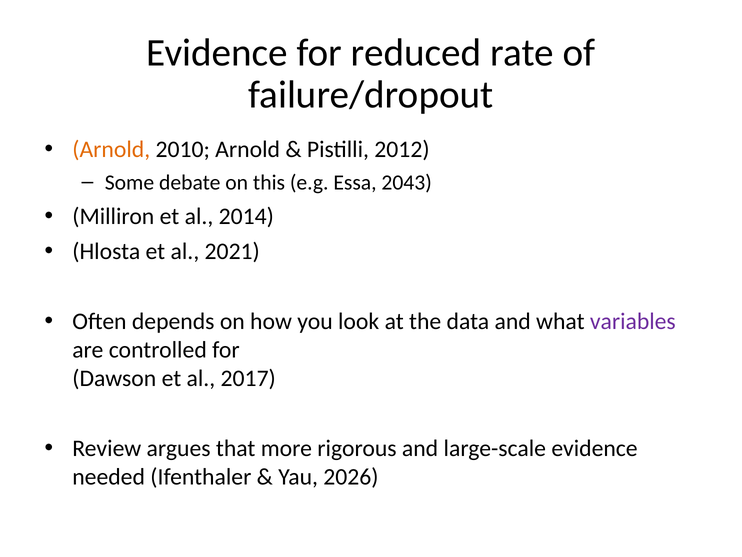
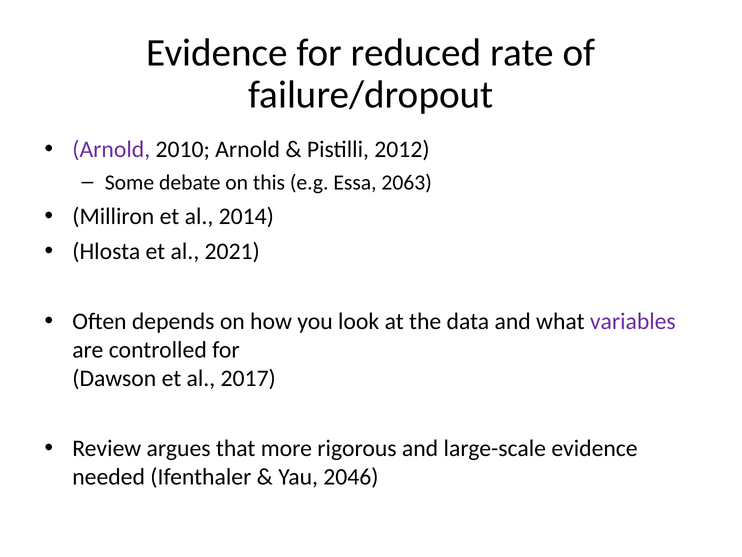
Arnold at (111, 149) colour: orange -> purple
2043: 2043 -> 2063
2026: 2026 -> 2046
